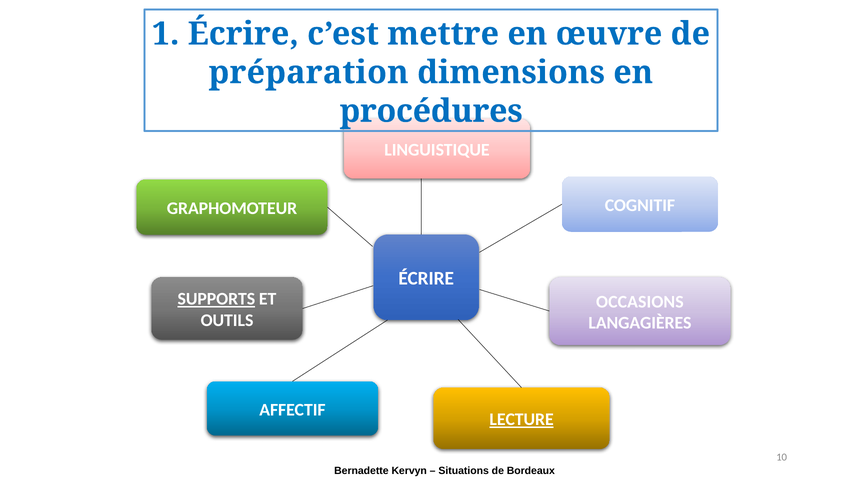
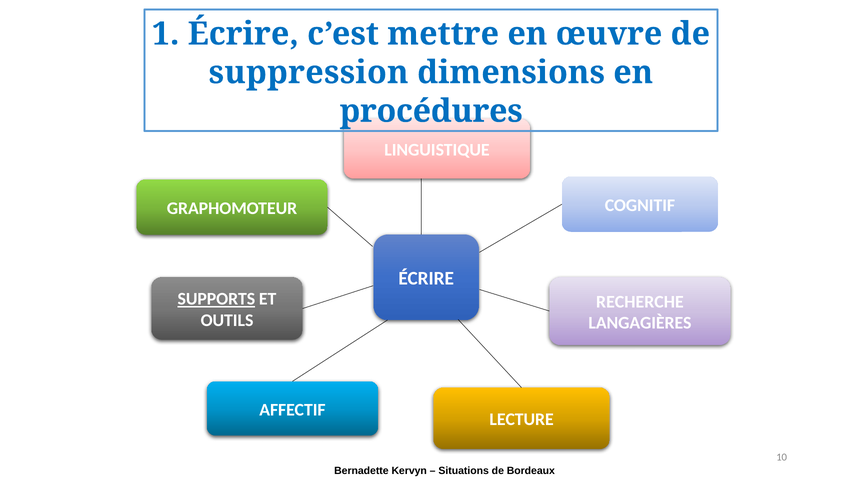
préparation: préparation -> suppression
OCCASIONS: OCCASIONS -> RECHERCHE
LECTURE underline: present -> none
